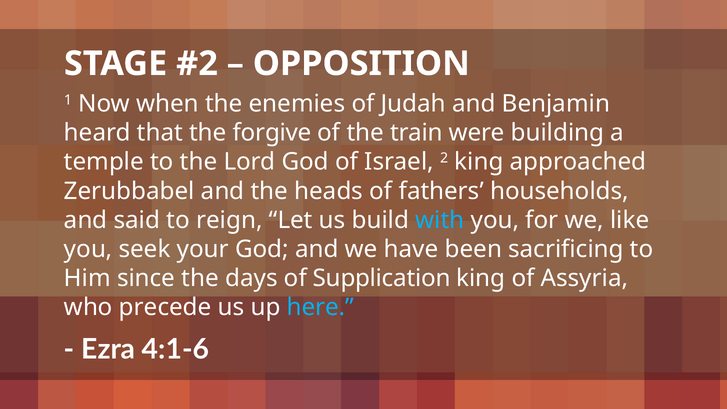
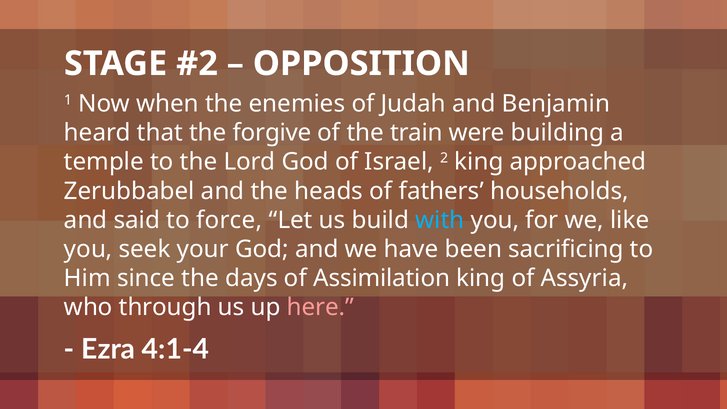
reign: reign -> force
Supplication: Supplication -> Assimilation
precede: precede -> through
here colour: light blue -> pink
4:1-6: 4:1-6 -> 4:1-4
